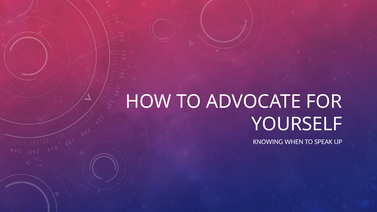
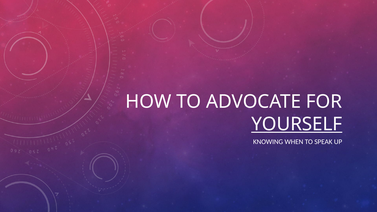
YOURSELF underline: none -> present
